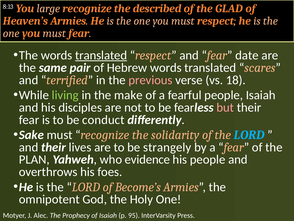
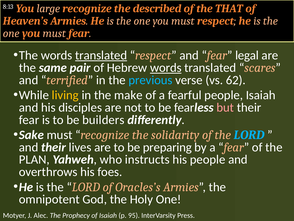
GLAD: GLAD -> THAT
date: date -> legal
words at (166, 68) underline: none -> present
previous colour: pink -> light blue
18: 18 -> 62
living colour: light green -> yellow
conduct: conduct -> builders
strangely: strangely -> preparing
evidence: evidence -> instructs
Become’s: Become’s -> Oracles’s
